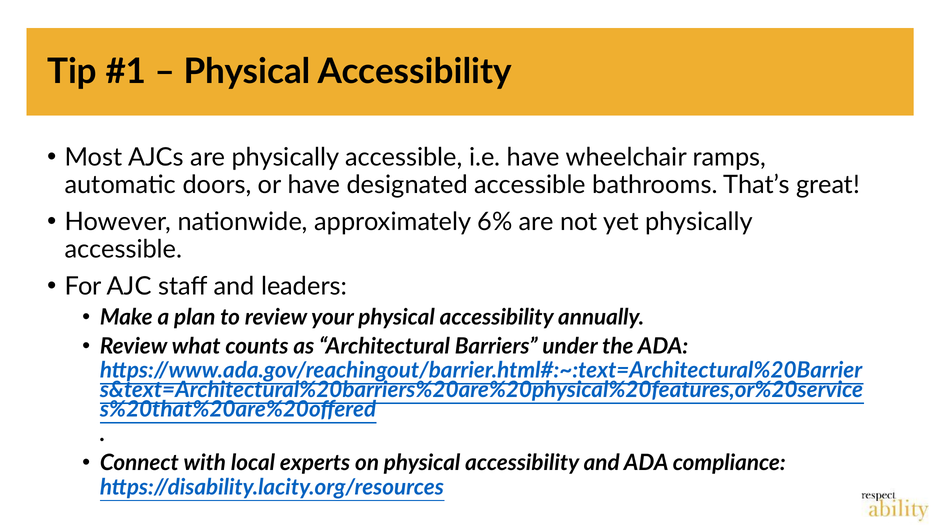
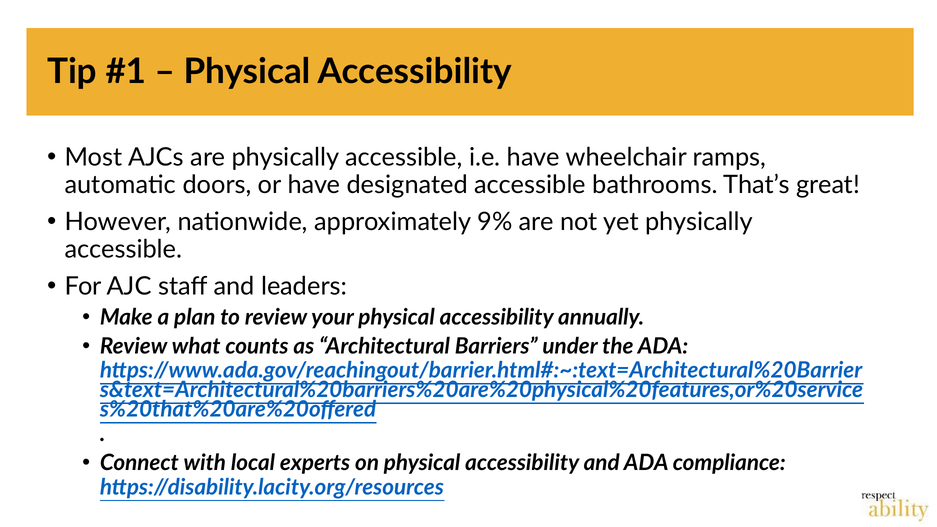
6%: 6% -> 9%
